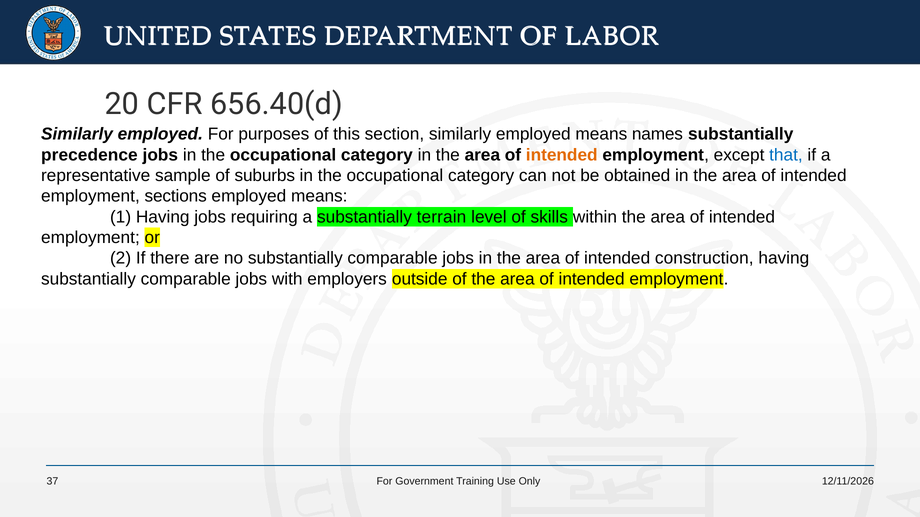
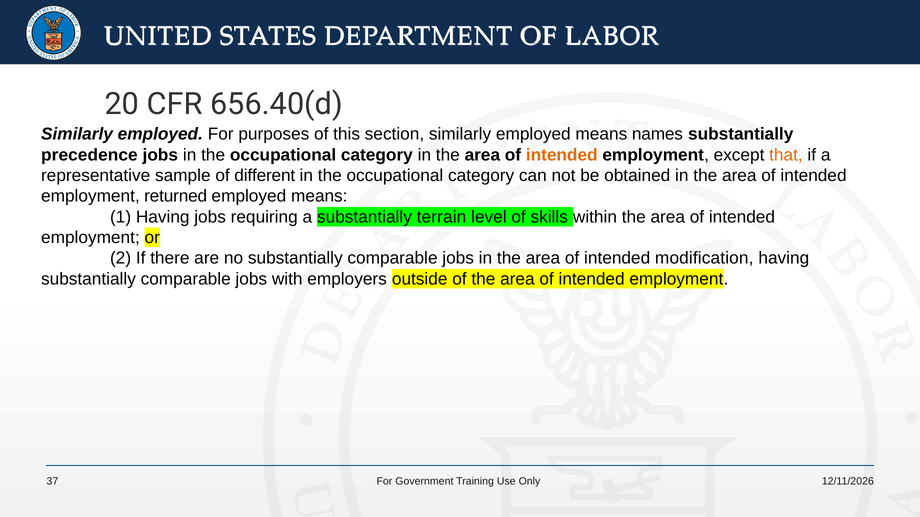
that colour: blue -> orange
suburbs: suburbs -> different
sections: sections -> returned
construction: construction -> modification
